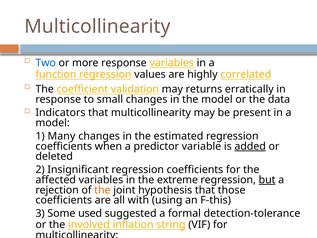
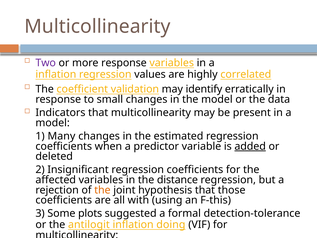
Two colour: blue -> purple
function at (56, 74): function -> inflation
returns: returns -> identify
extreme: extreme -> distance
but underline: present -> none
used: used -> plots
involved: involved -> antilogit
string: string -> doing
